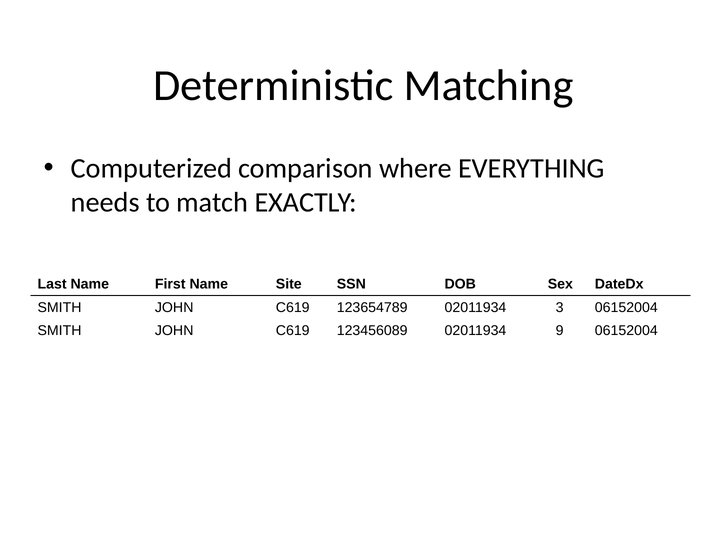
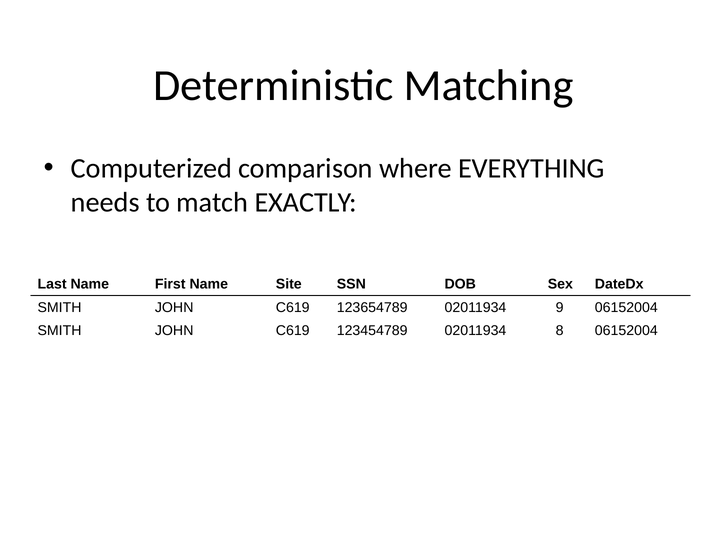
3: 3 -> 9
123456089: 123456089 -> 123454789
9: 9 -> 8
